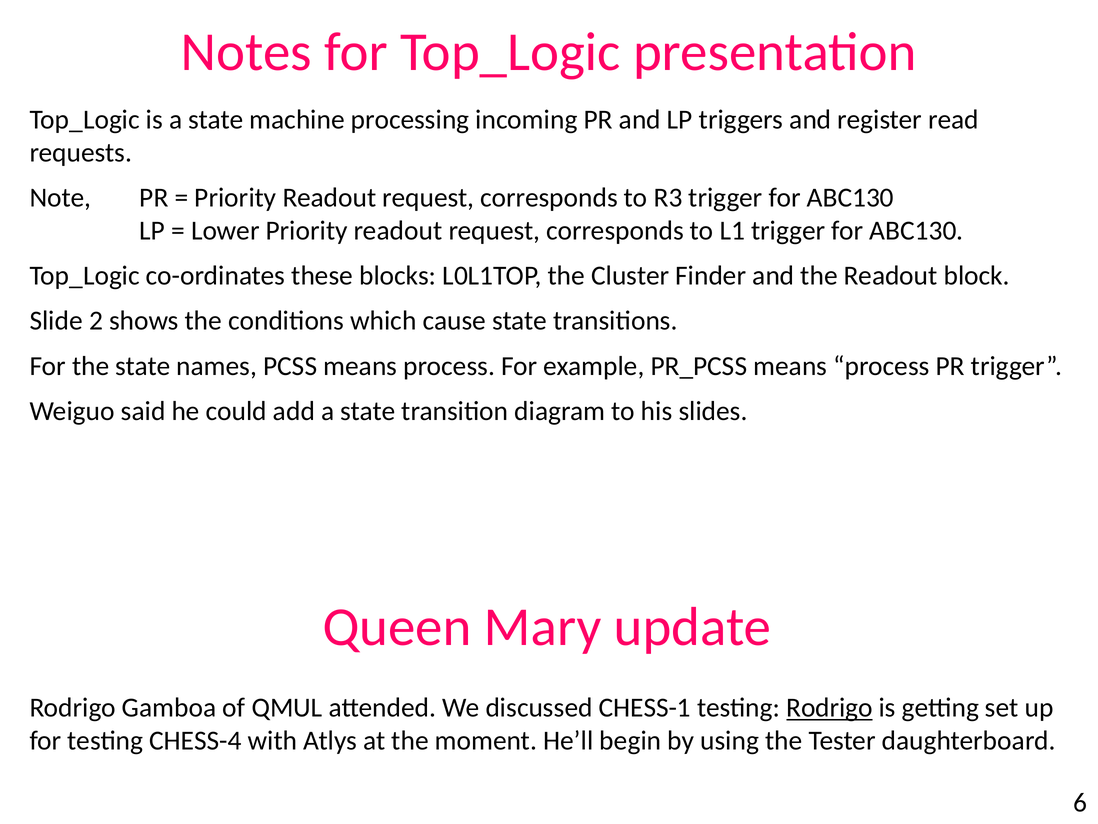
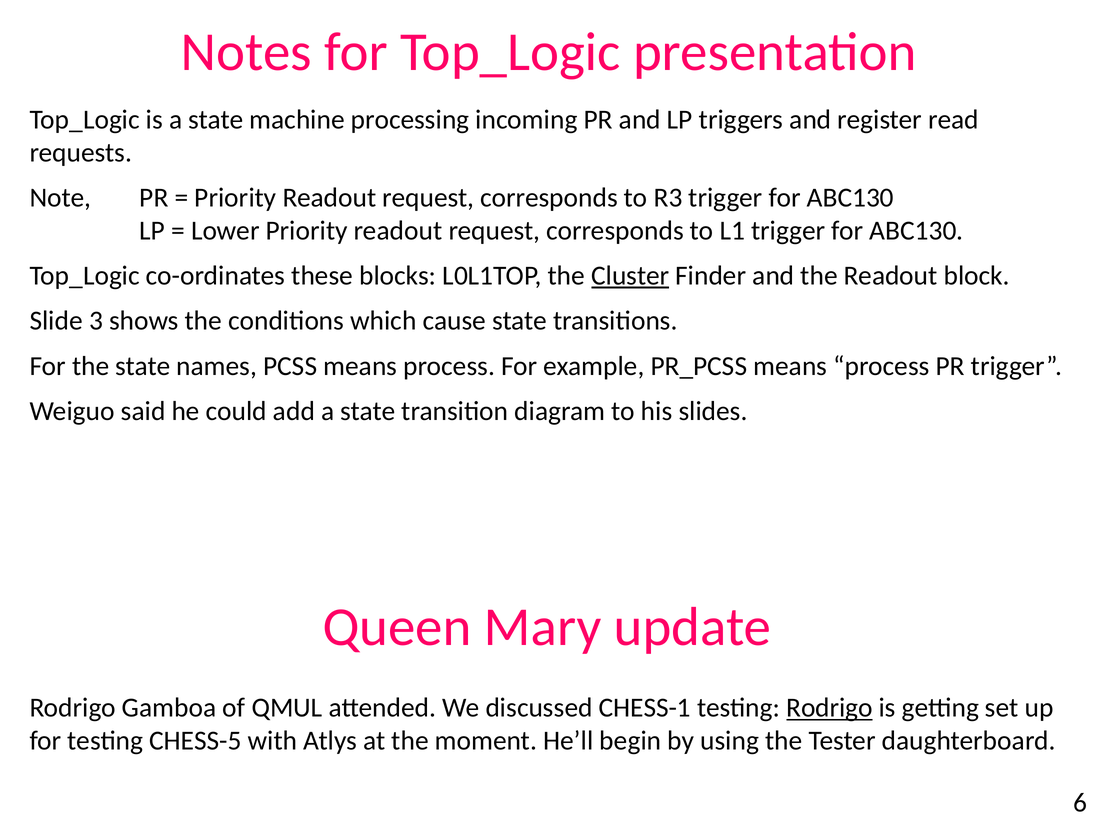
Cluster underline: none -> present
2: 2 -> 3
CHESS-4: CHESS-4 -> CHESS-5
